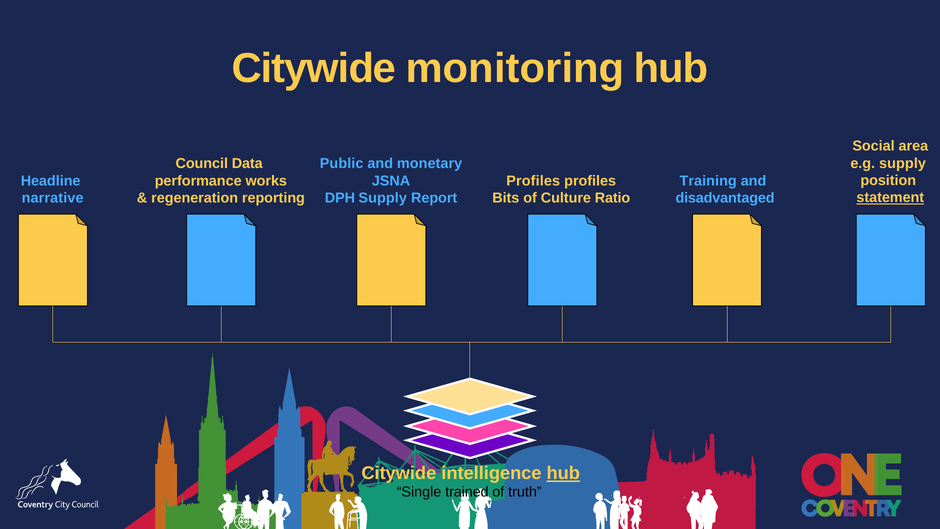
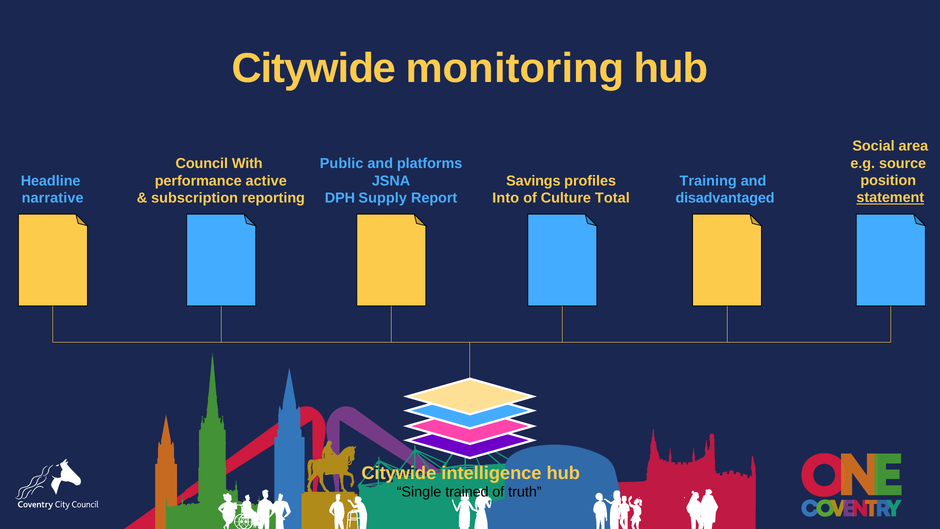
e.g supply: supply -> source
Data: Data -> With
monetary: monetary -> platforms
works: works -> active
Profiles at (533, 181): Profiles -> Savings
regeneration: regeneration -> subscription
Bits: Bits -> Into
Ratio: Ratio -> Total
hub at (563, 473) underline: present -> none
